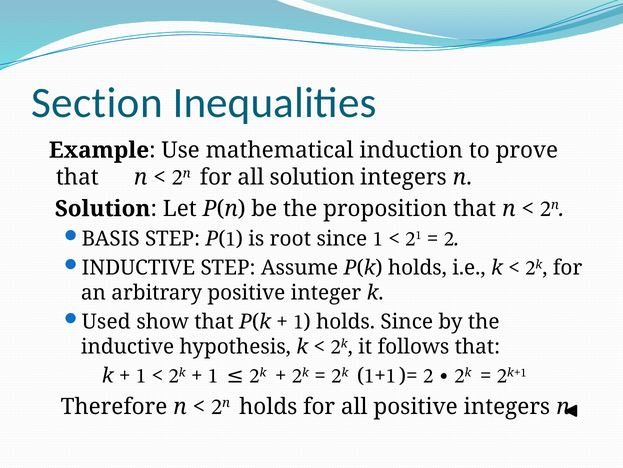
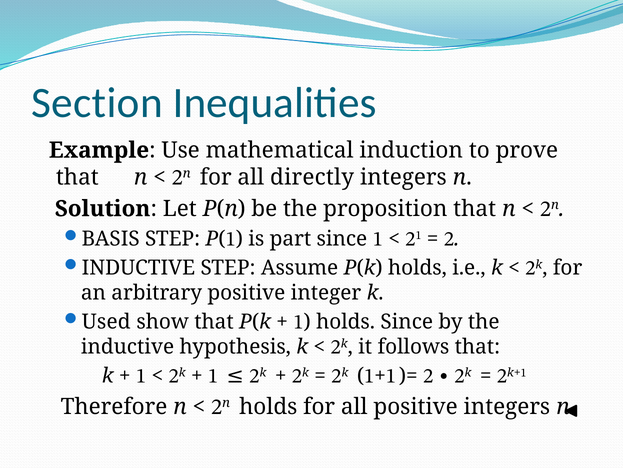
all solution: solution -> directly
root: root -> part
